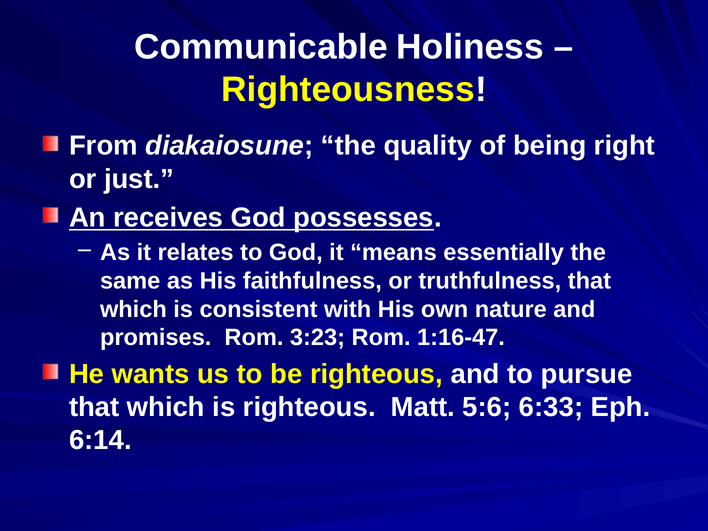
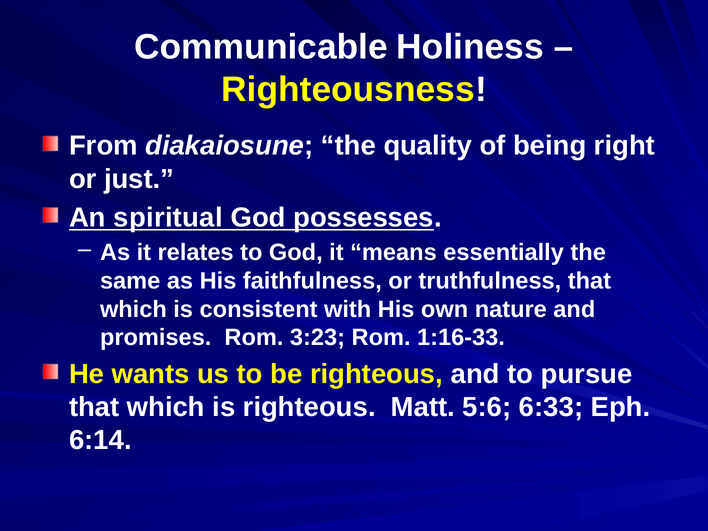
receives: receives -> spiritual
1:16-47: 1:16-47 -> 1:16-33
